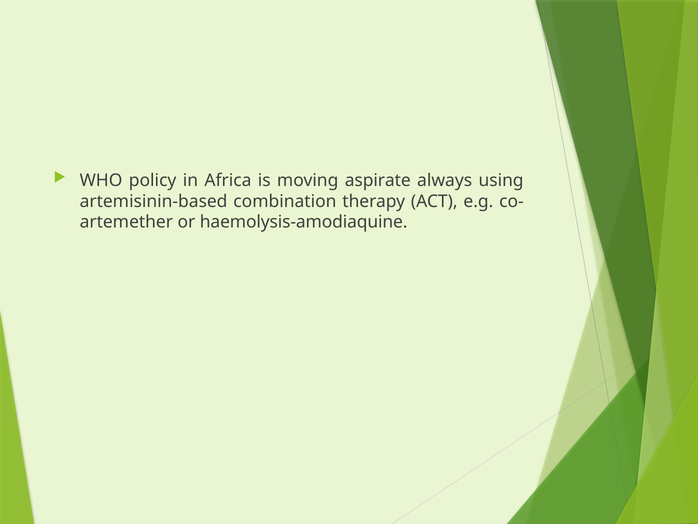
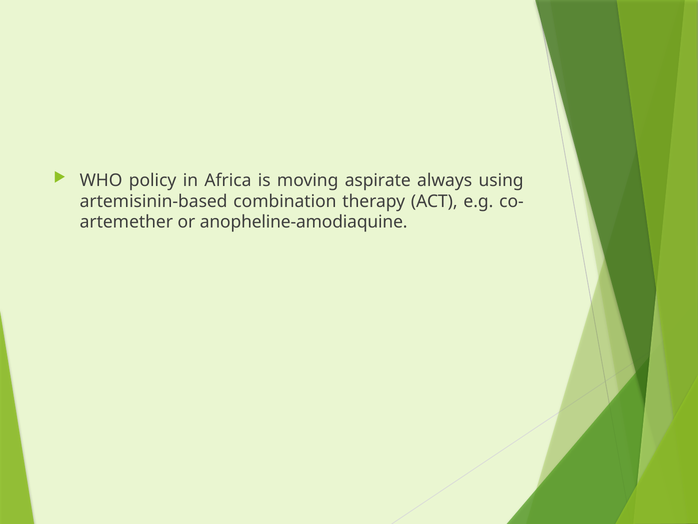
haemolysis-amodiaquine: haemolysis-amodiaquine -> anopheline-amodiaquine
